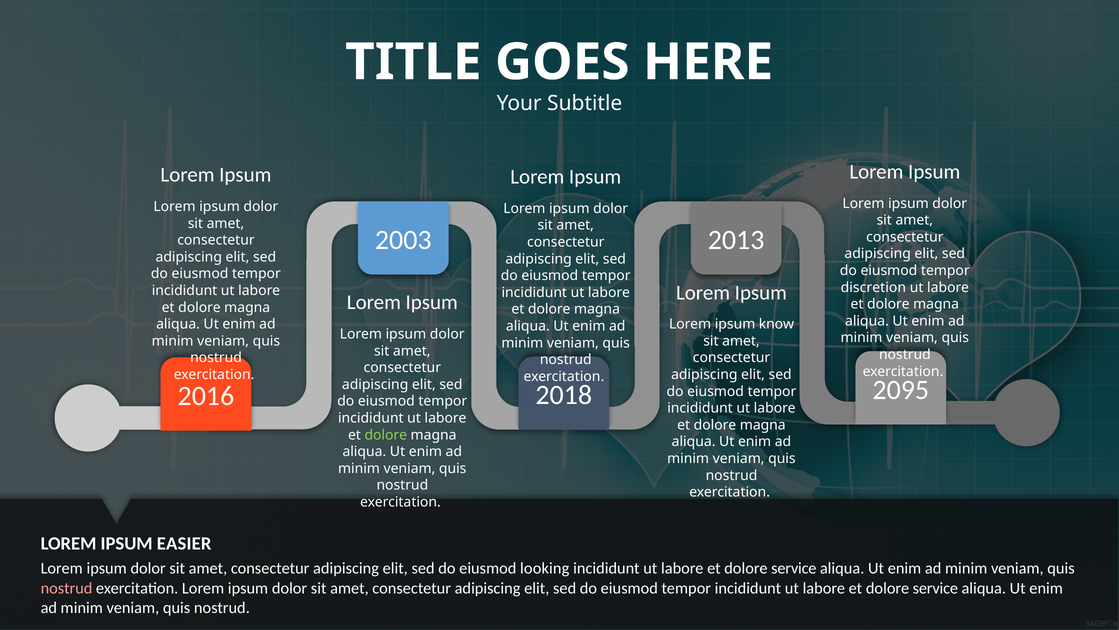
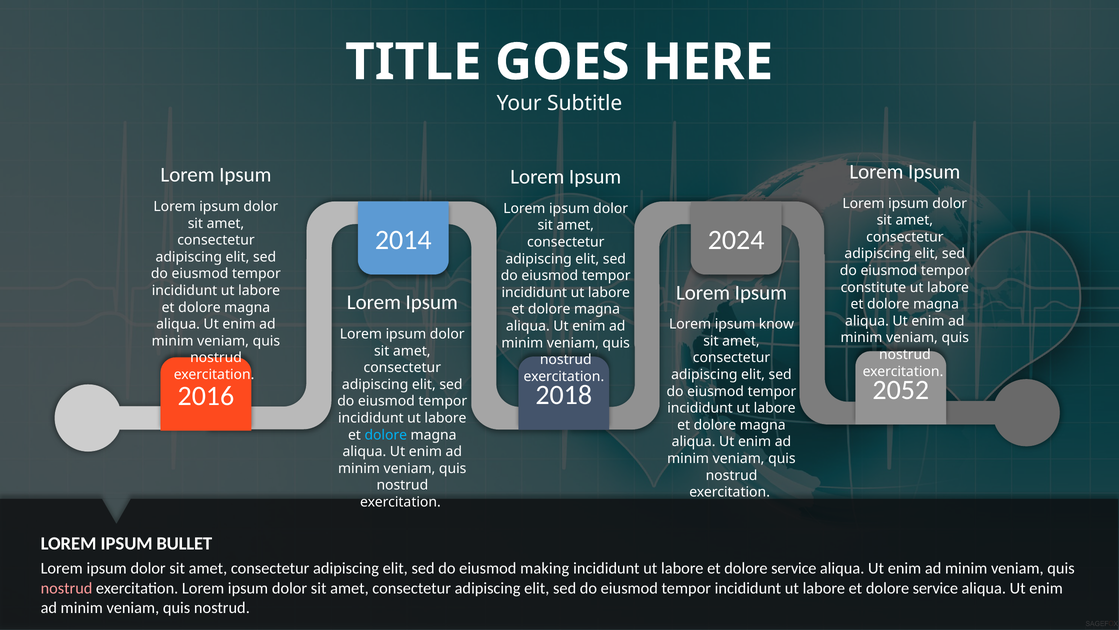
2003: 2003 -> 2014
2013: 2013 -> 2024
discretion: discretion -> constitute
2095: 2095 -> 2052
dolore at (386, 435) colour: light green -> light blue
EASIER: EASIER -> BULLET
looking: looking -> making
